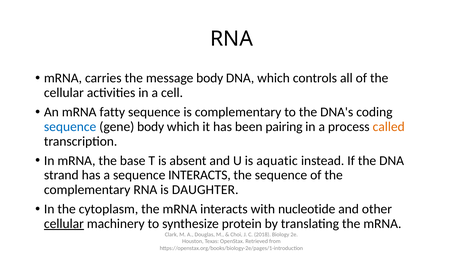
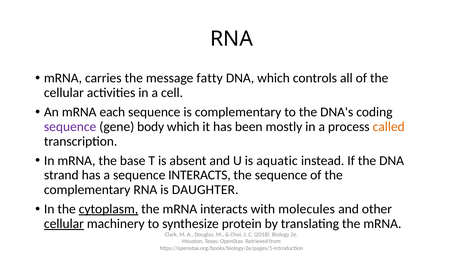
message body: body -> fatty
fatty: fatty -> each
sequence at (70, 127) colour: blue -> purple
pairing: pairing -> mostly
cytoplasm underline: none -> present
nucleotide: nucleotide -> molecules
